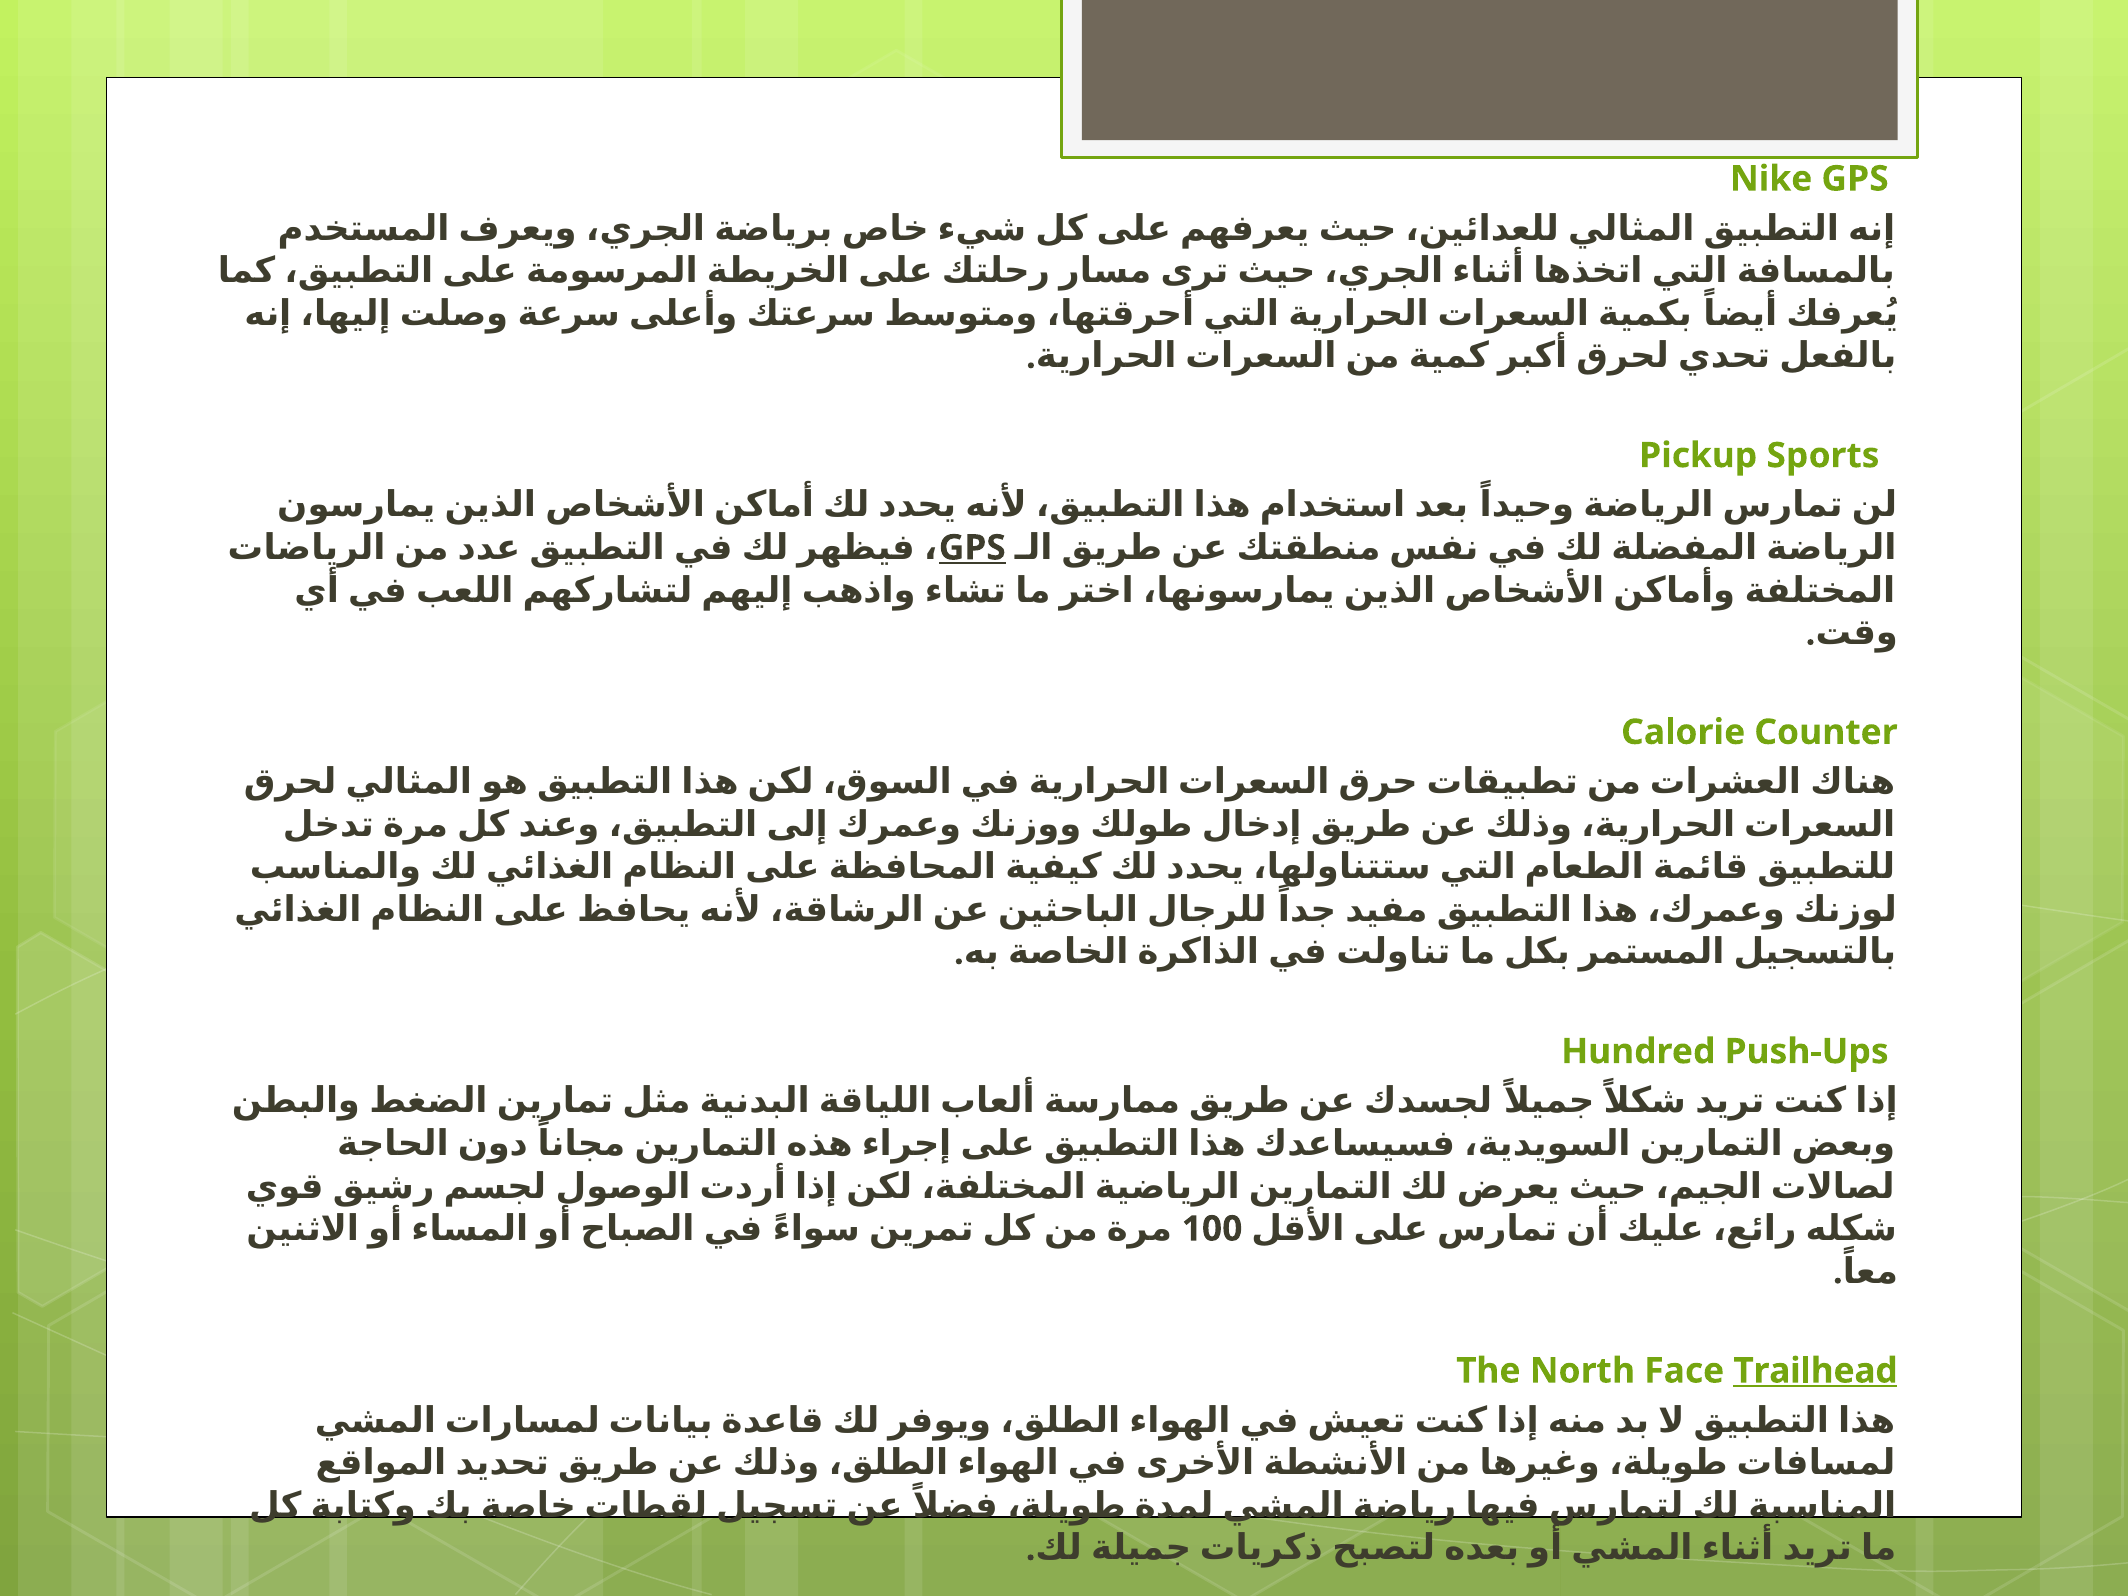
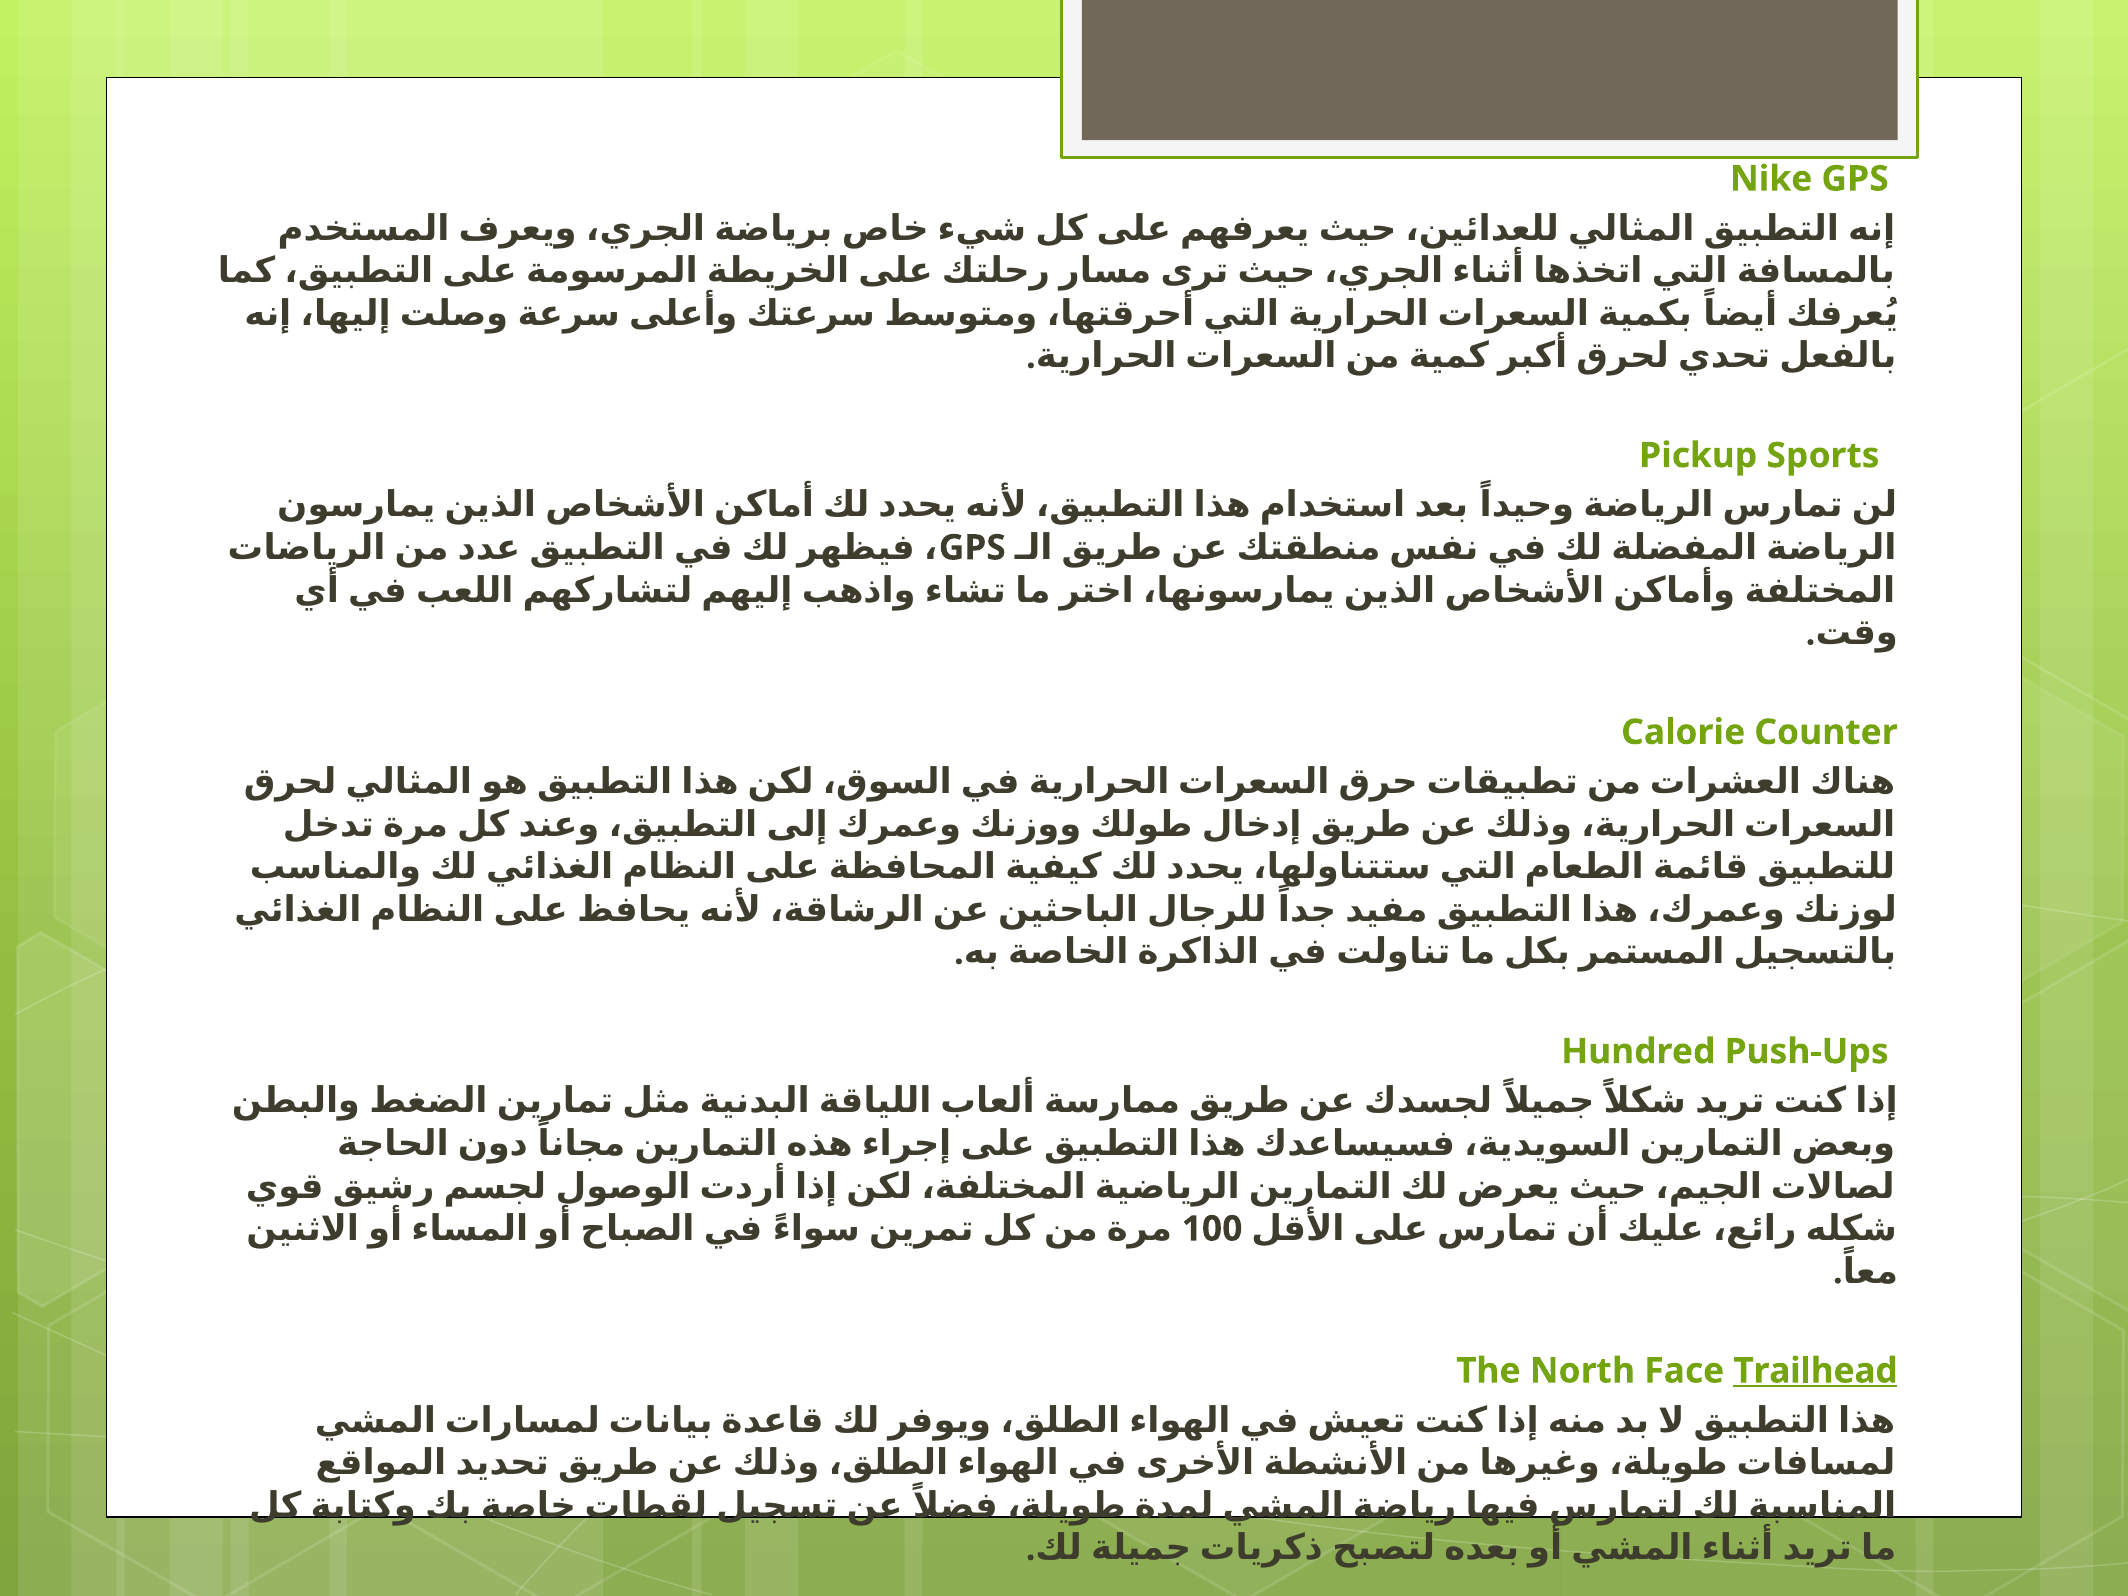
GPS at (972, 548) underline: present -> none
